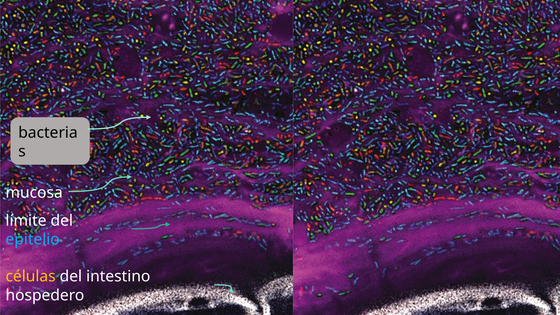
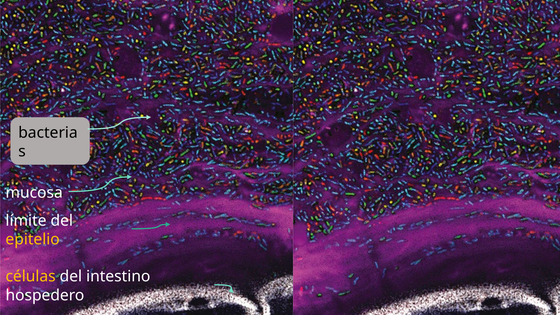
epitelio colour: light blue -> yellow
